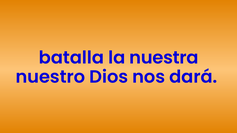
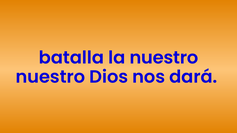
la nuestra: nuestra -> nuestro
